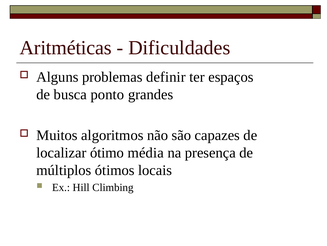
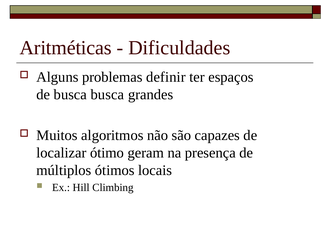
busca ponto: ponto -> busca
média: média -> geram
